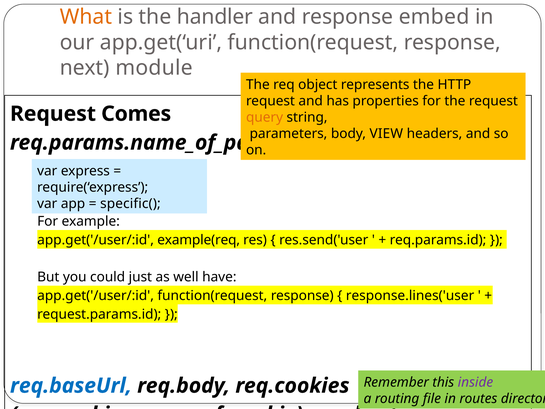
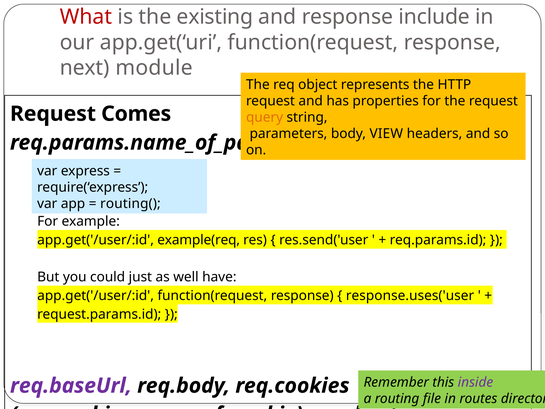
What colour: orange -> red
handler: handler -> existing
embed: embed -> include
specific(: specific( -> routing(
response.lines('user: response.lines('user -> response.uses('user
req.baseUrl colour: blue -> purple
